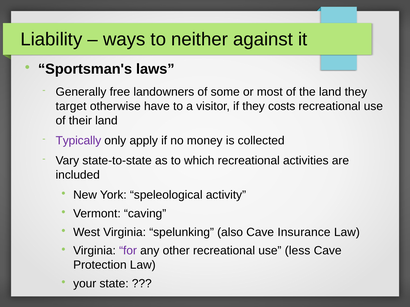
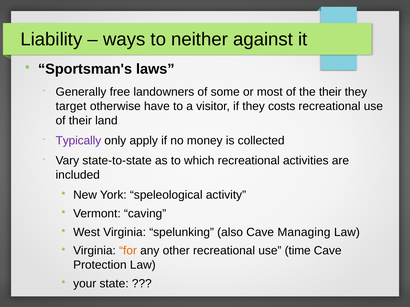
the land: land -> their
Insurance: Insurance -> Managing
for colour: purple -> orange
less: less -> time
